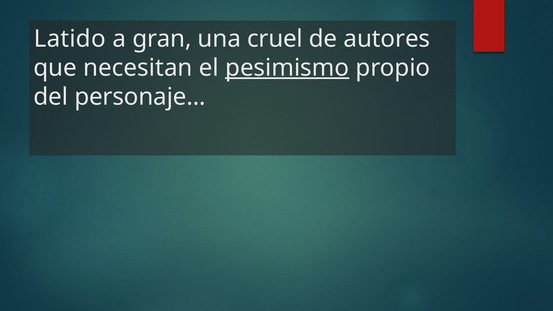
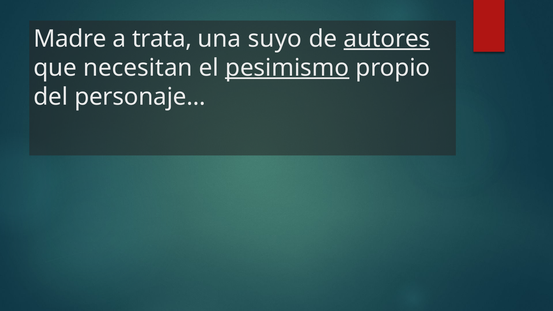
Latido: Latido -> Madre
gran: gran -> trata
cruel: cruel -> suyo
autores underline: none -> present
